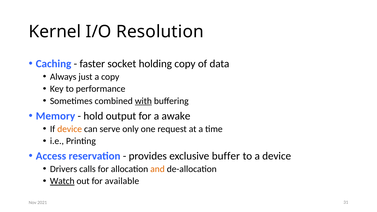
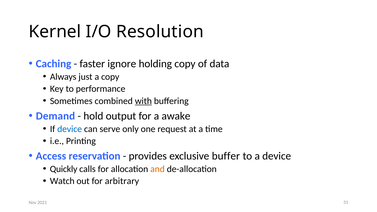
socket: socket -> ignore
Memory: Memory -> Demand
device at (70, 129) colour: orange -> blue
Drivers: Drivers -> Quickly
Watch underline: present -> none
available: available -> arbitrary
